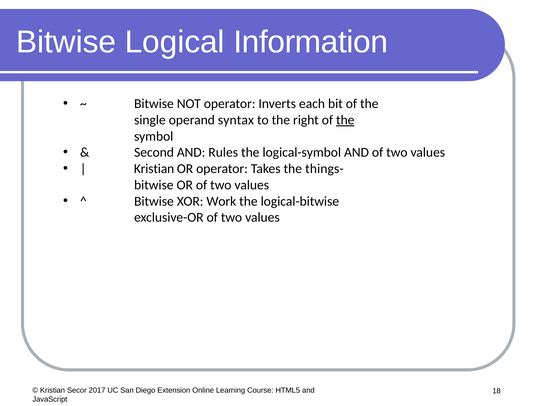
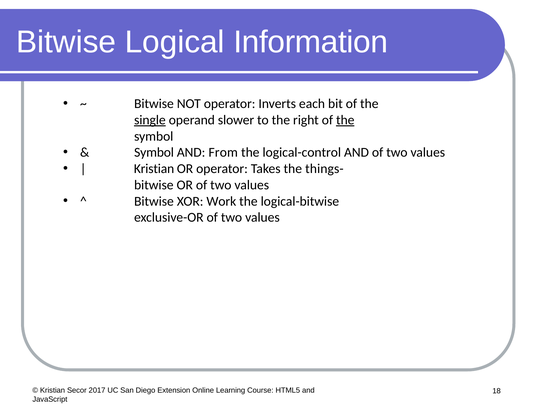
single underline: none -> present
syntax: syntax -> slower
Second at (154, 152): Second -> Symbol
Rules: Rules -> From
logical-symbol: logical-symbol -> logical-control
